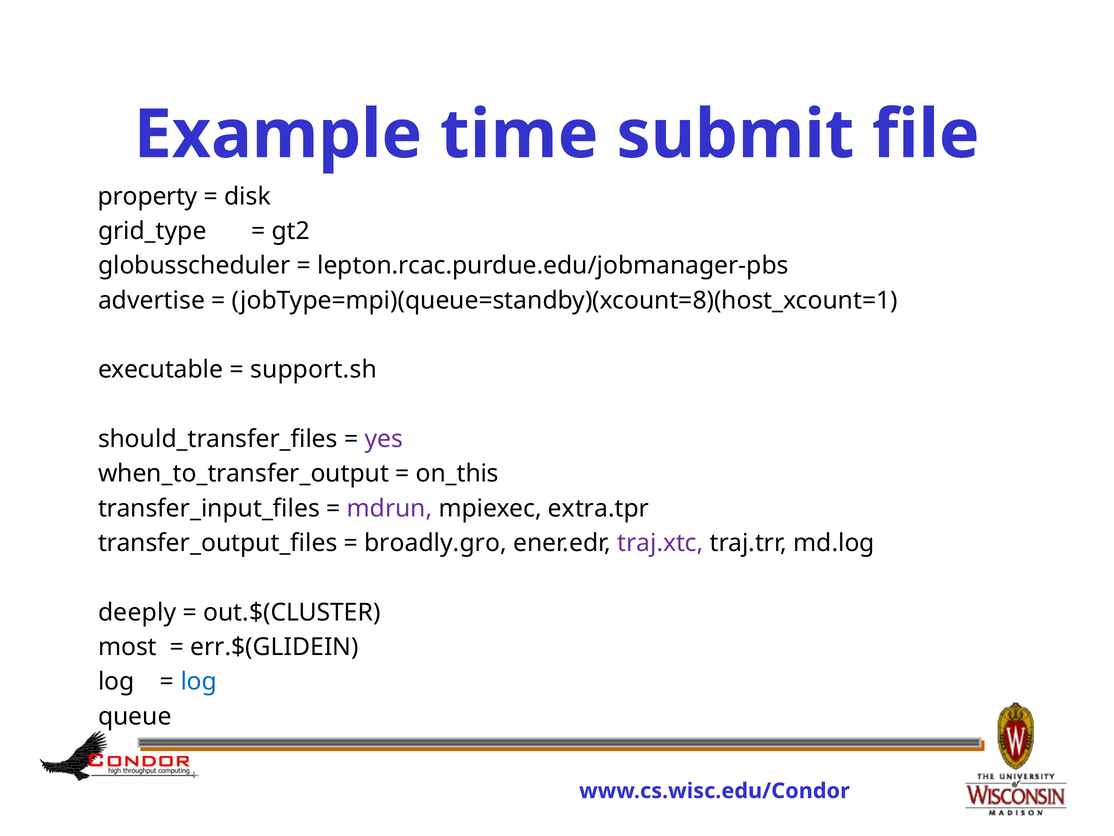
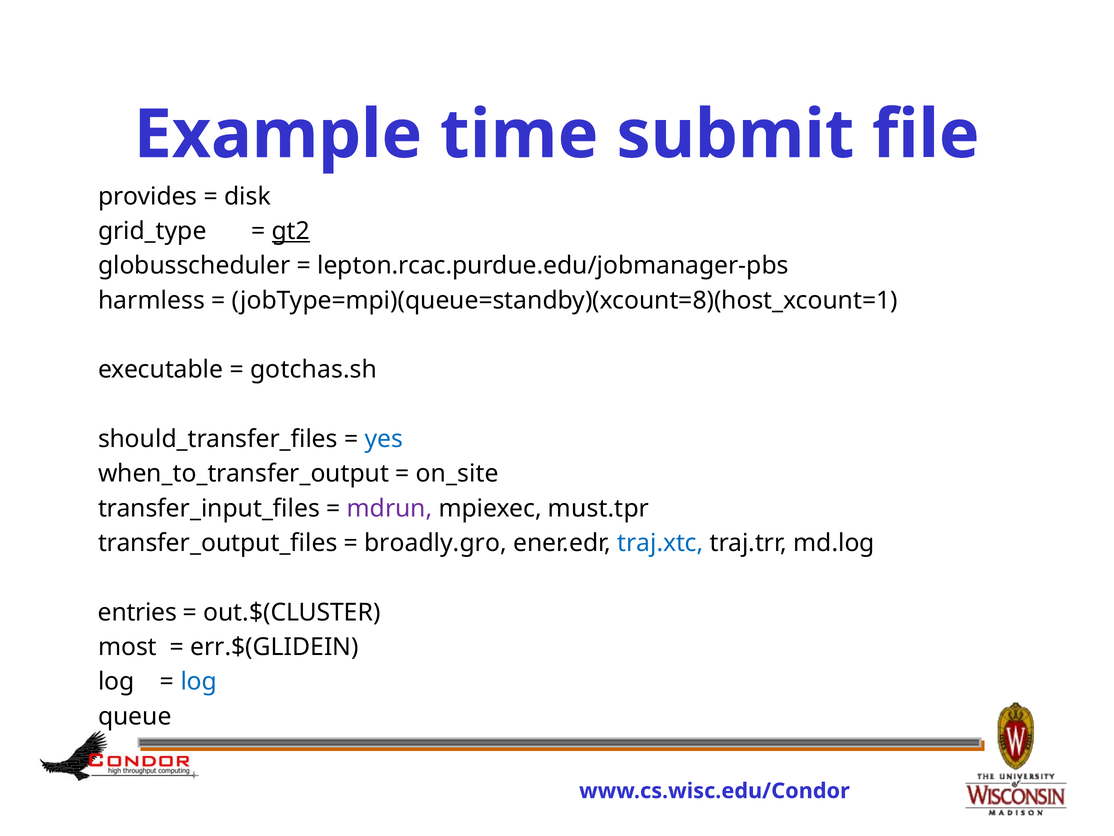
property: property -> provides
gt2 underline: none -> present
advertise: advertise -> harmless
support.sh: support.sh -> gotchas.sh
yes colour: purple -> blue
on_this: on_this -> on_site
extra.tpr: extra.tpr -> must.tpr
traj.xtc colour: purple -> blue
deeply: deeply -> entries
